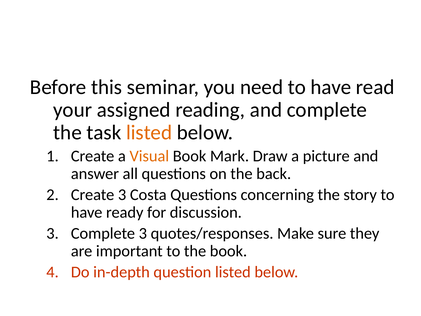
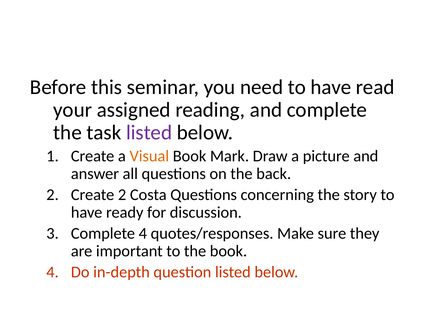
listed at (149, 132) colour: orange -> purple
Create 3: 3 -> 2
Complete 3: 3 -> 4
